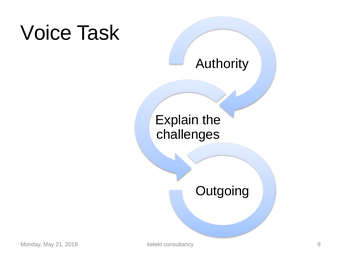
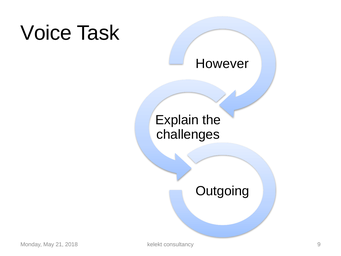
Authority: Authority -> However
